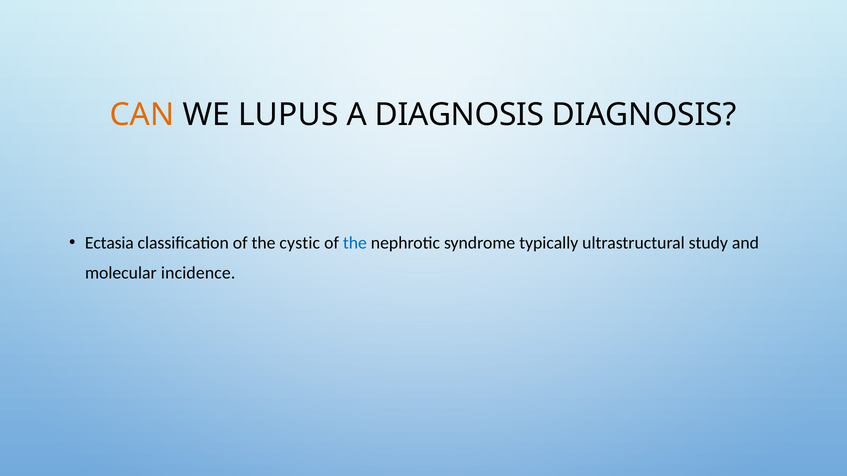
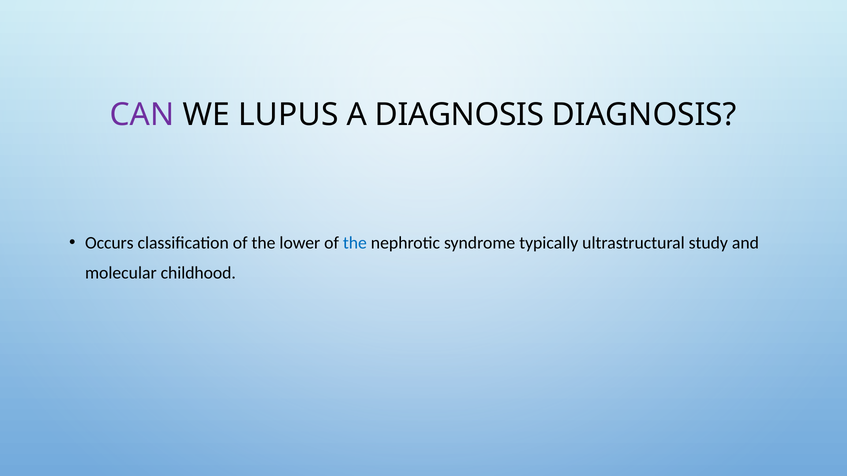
CAN colour: orange -> purple
Ectasia: Ectasia -> Occurs
cystic: cystic -> lower
incidence: incidence -> childhood
